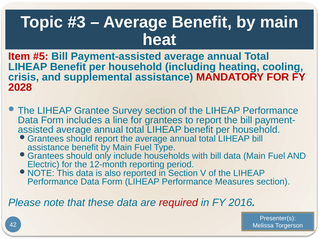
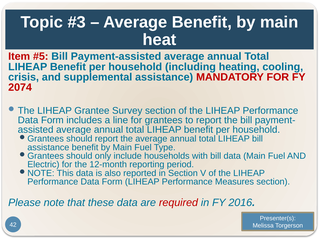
2028: 2028 -> 2074
